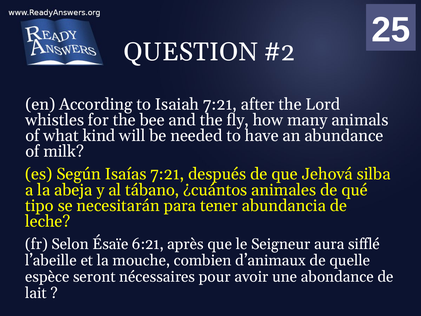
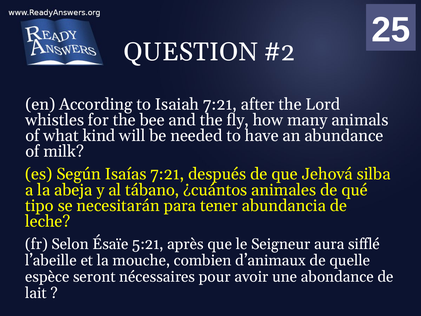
6:21: 6:21 -> 5:21
